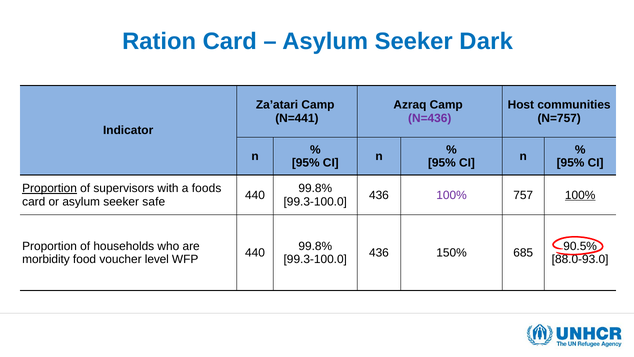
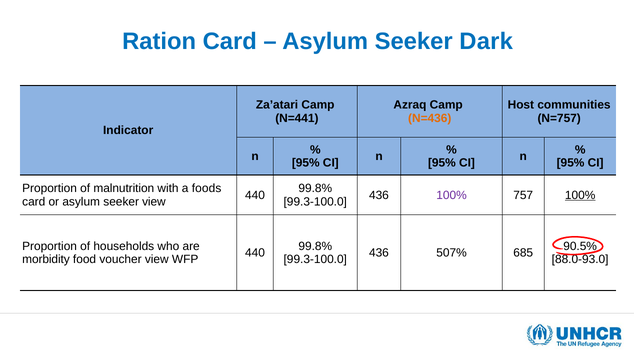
N=436 colour: purple -> orange
Proportion at (50, 188) underline: present -> none
supervisors: supervisors -> malnutrition
seeker safe: safe -> view
150%: 150% -> 507%
voucher level: level -> view
